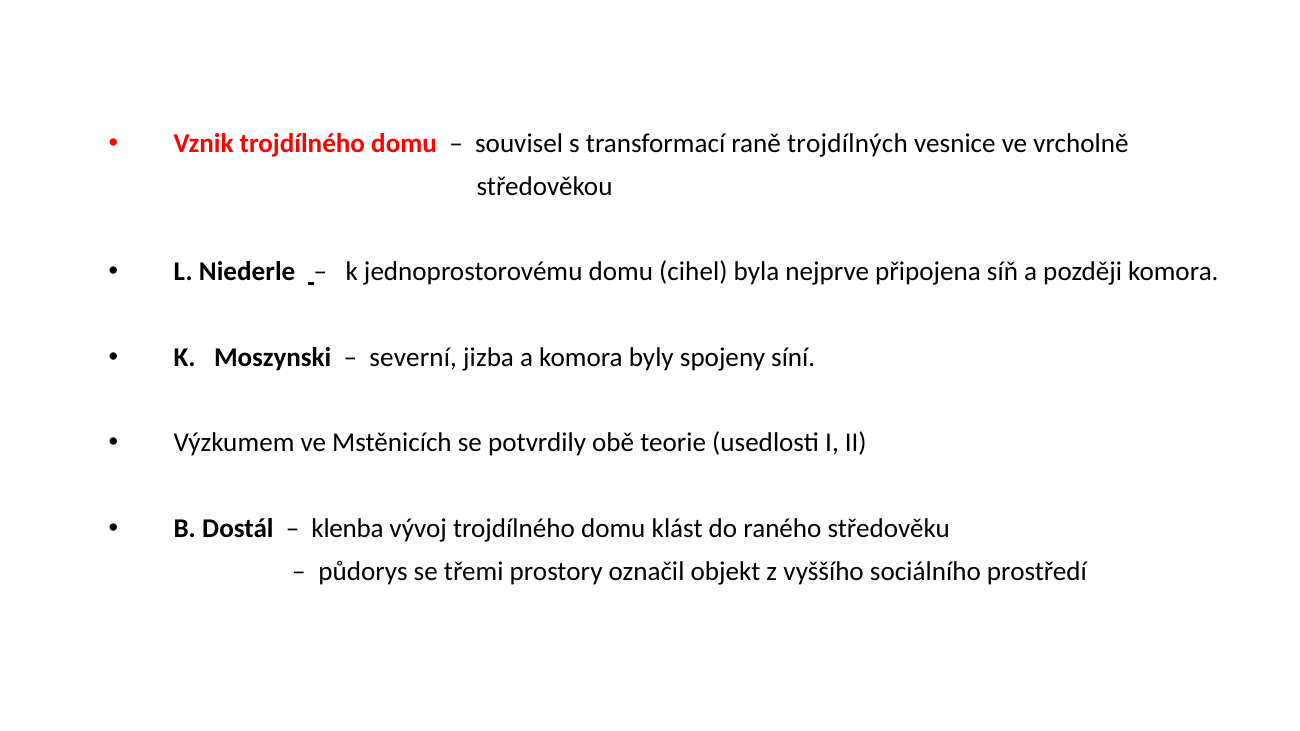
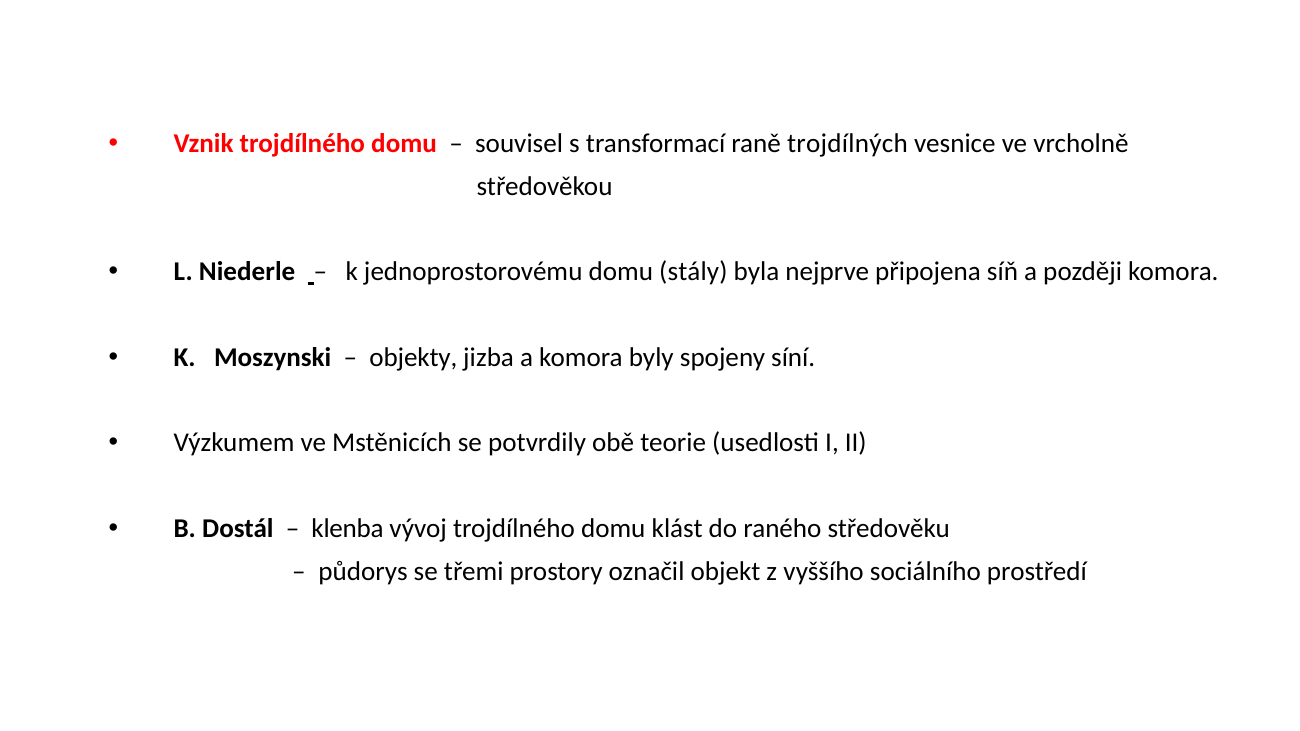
cihel: cihel -> stály
severní: severní -> objekty
